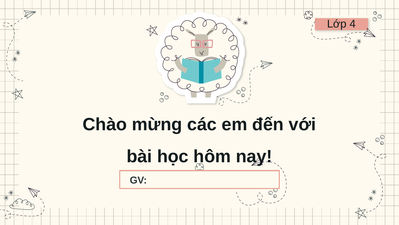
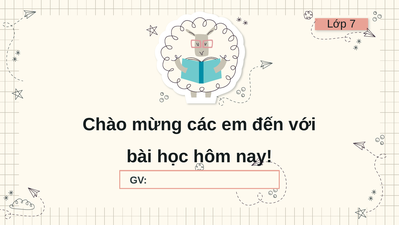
4: 4 -> 7
